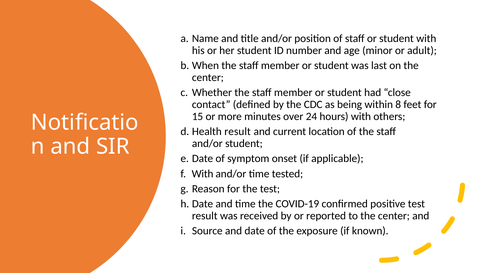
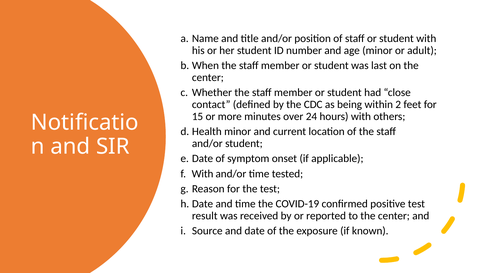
8: 8 -> 2
result at (238, 132): result -> minor
